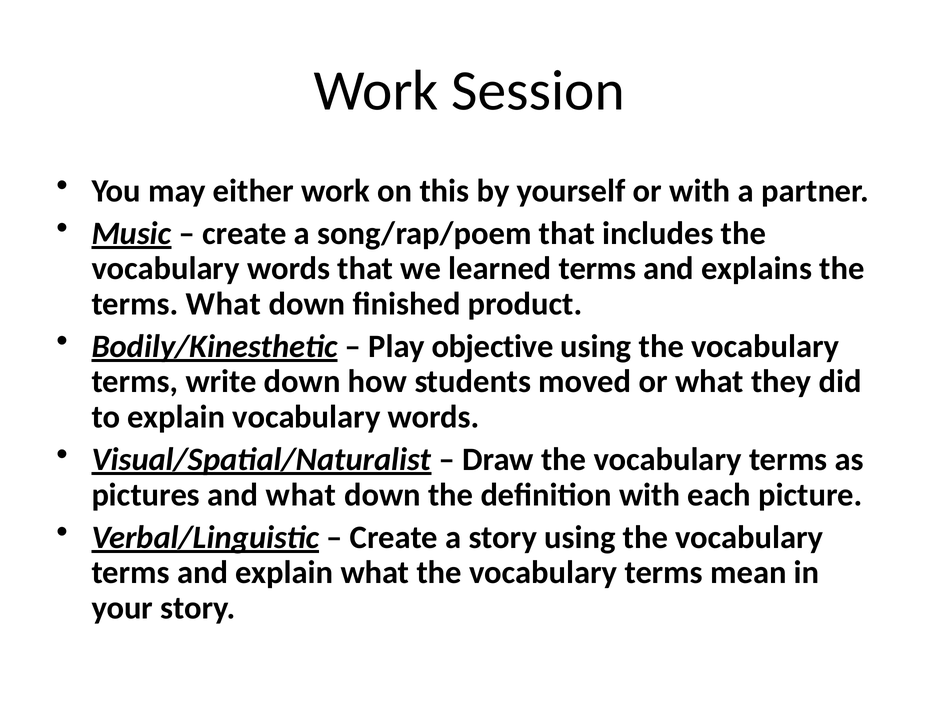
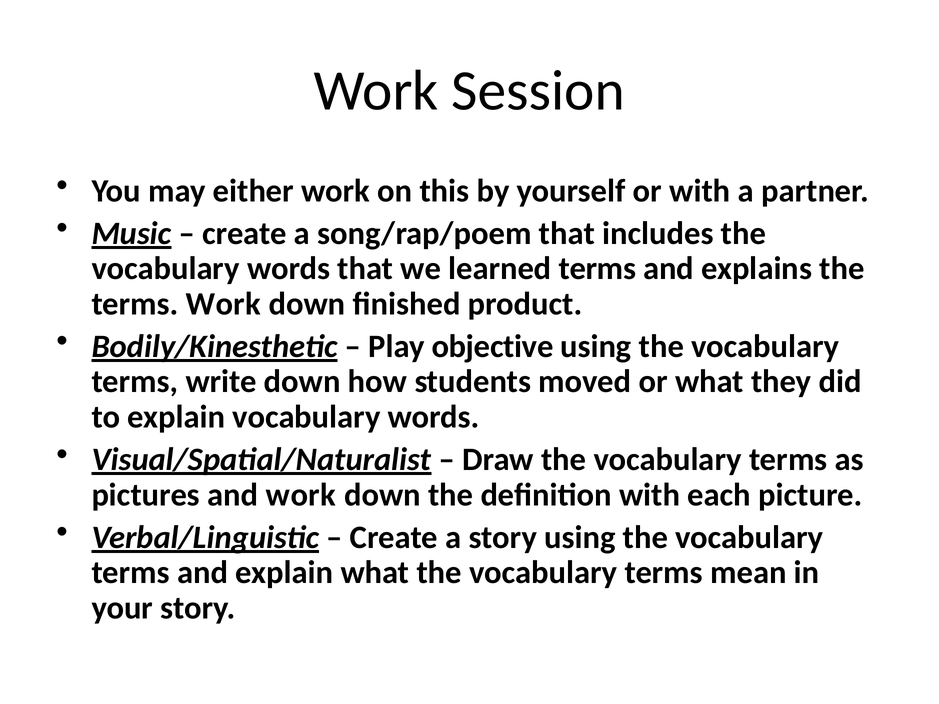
terms What: What -> Work
and what: what -> work
